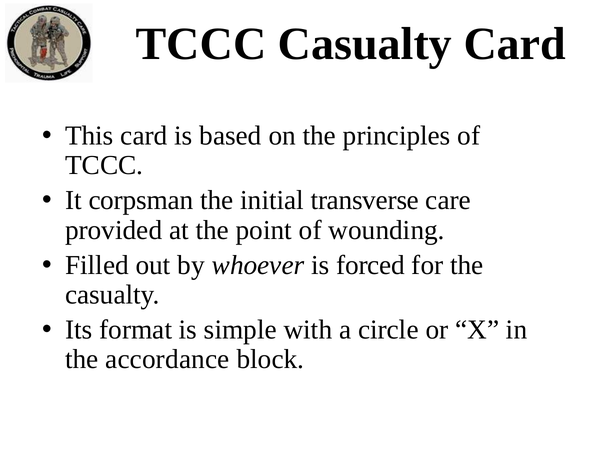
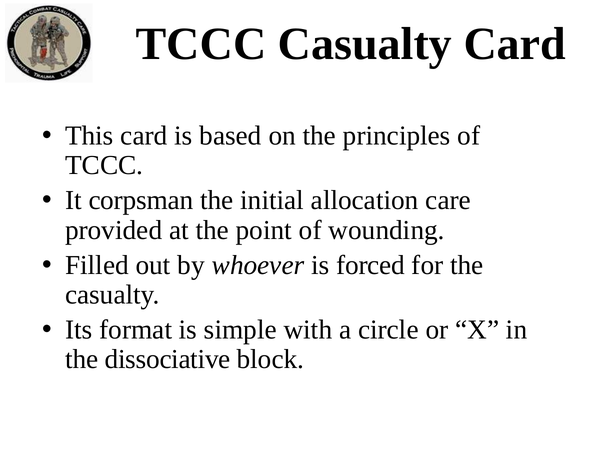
transverse: transverse -> allocation
accordance: accordance -> dissociative
